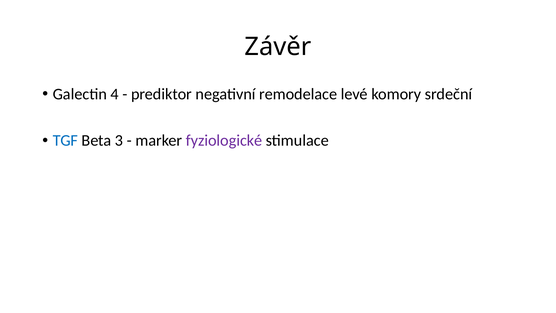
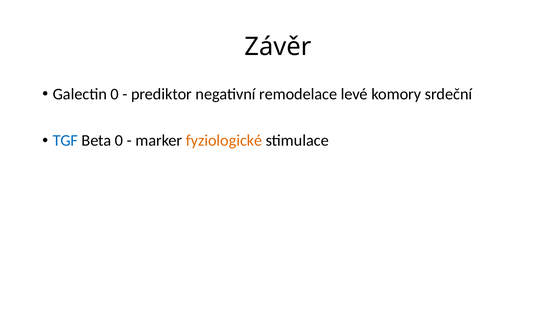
Galectin 4: 4 -> 0
Beta 3: 3 -> 0
fyziologické colour: purple -> orange
